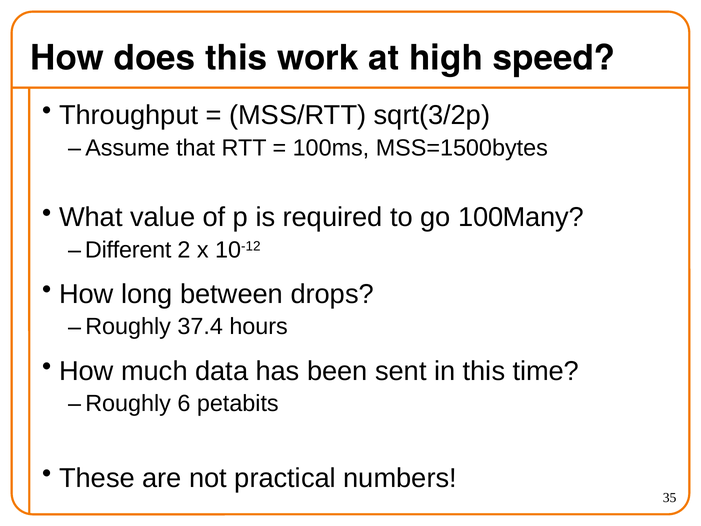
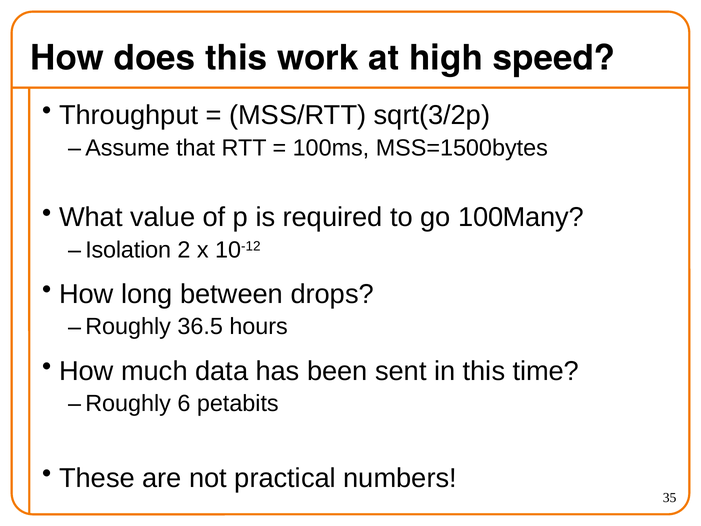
Different: Different -> Isolation
37.4: 37.4 -> 36.5
